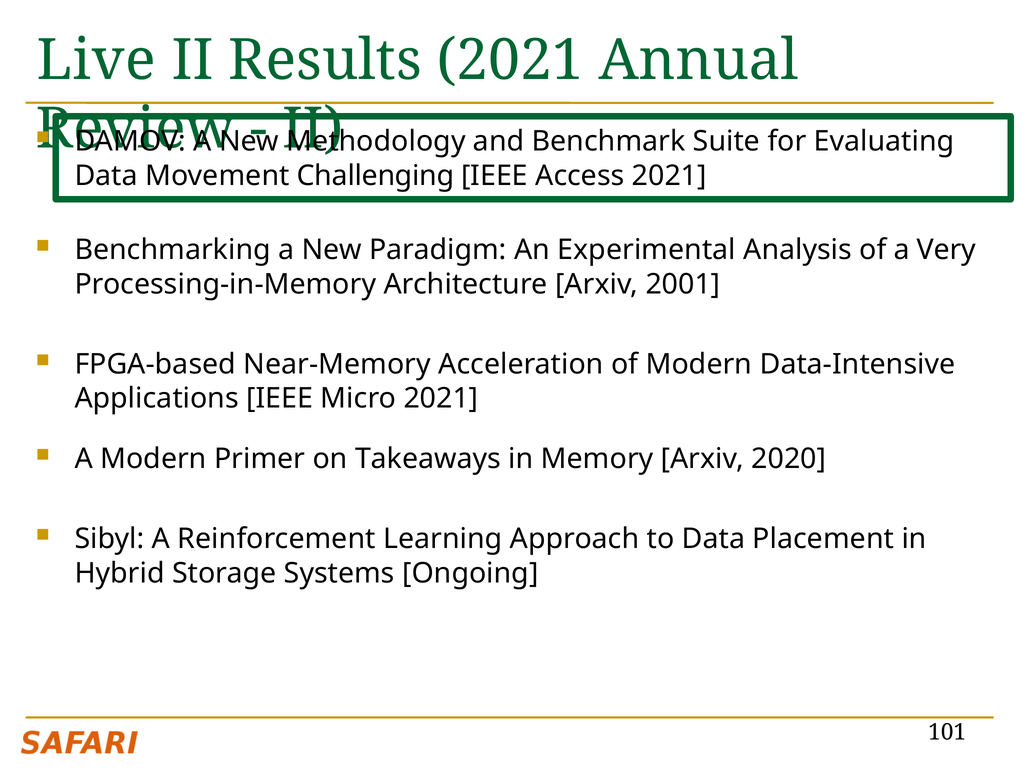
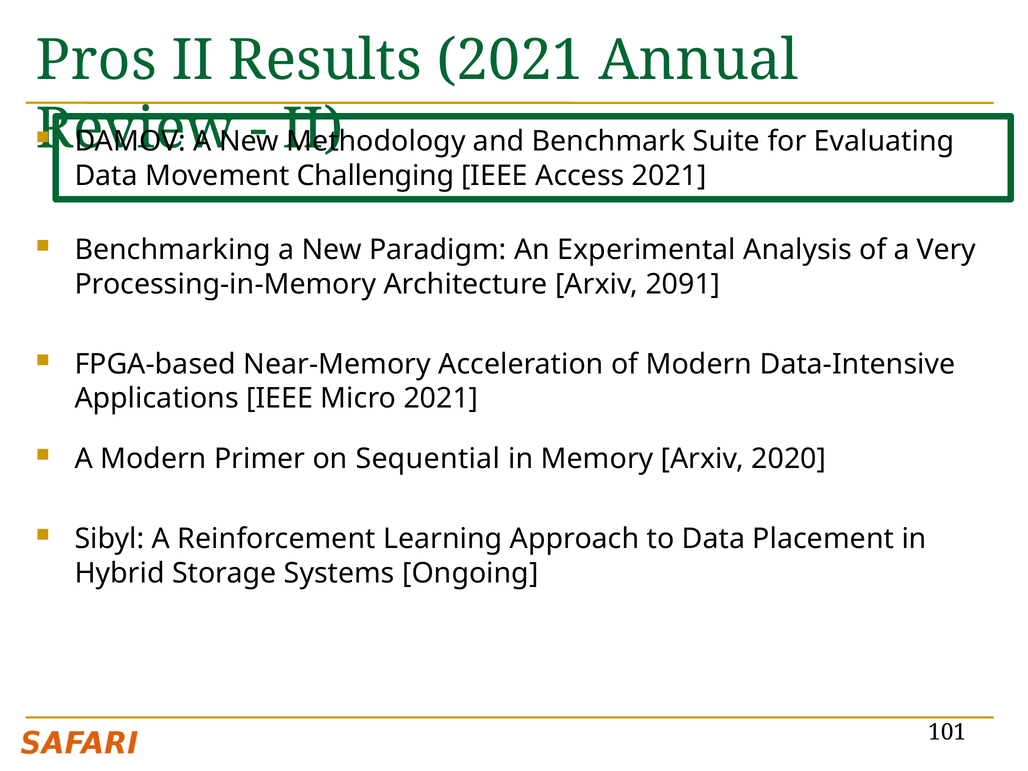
Live: Live -> Pros
2001: 2001 -> 2091
Takeaways: Takeaways -> Sequential
